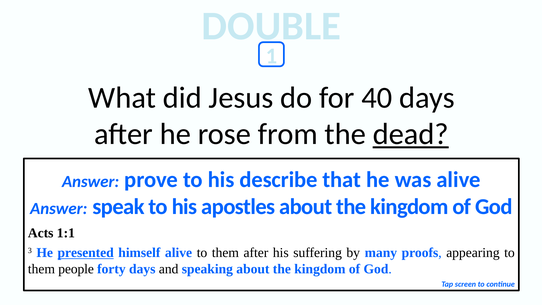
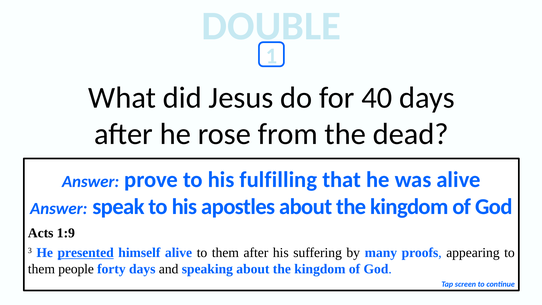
dead underline: present -> none
describe: describe -> fulfilling
1:1: 1:1 -> 1:9
